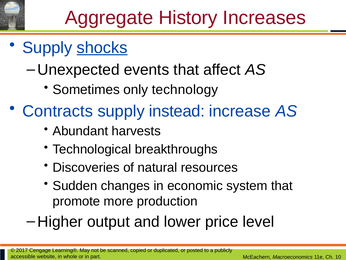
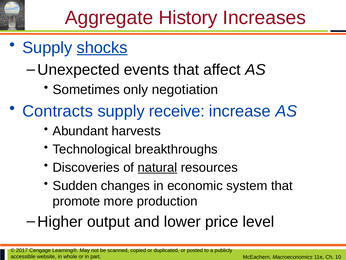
technology: technology -> negotiation
instead: instead -> receive
natural underline: none -> present
